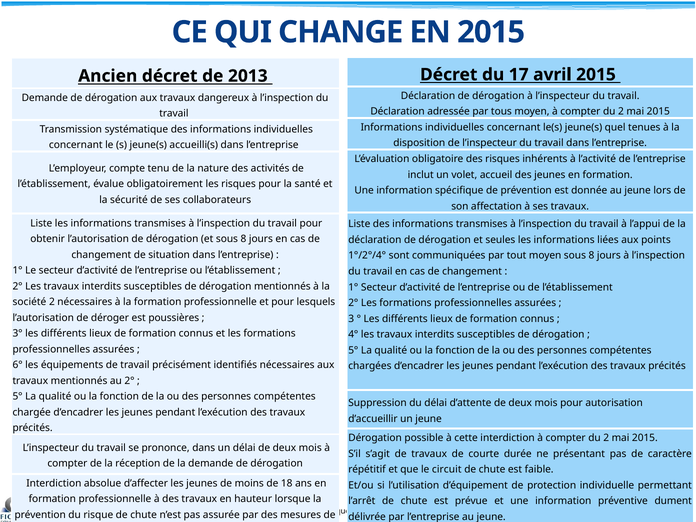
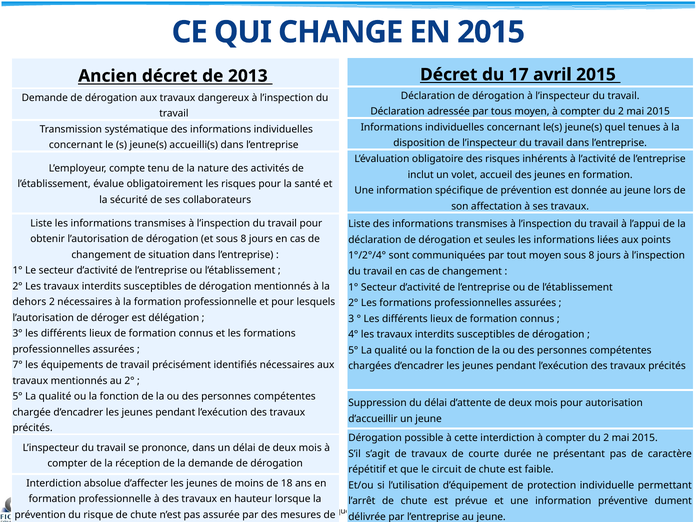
société: société -> dehors
poussières: poussières -> délégation
6°: 6° -> 7°
